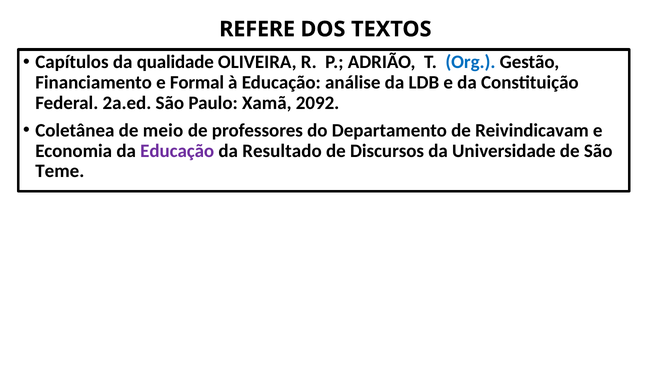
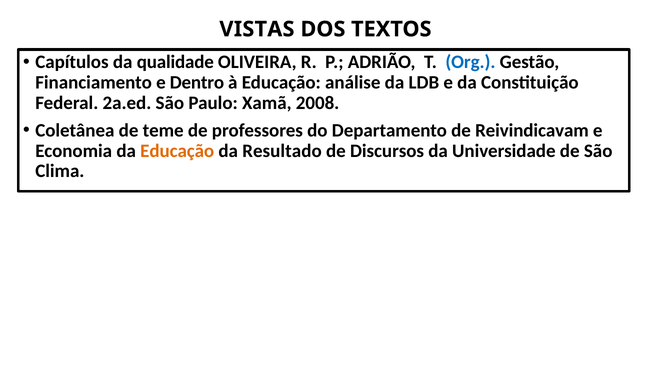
REFERE: REFERE -> VISTAS
Formal: Formal -> Dentro
2092: 2092 -> 2008
meio: meio -> teme
Educação at (177, 151) colour: purple -> orange
Teme: Teme -> Clima
